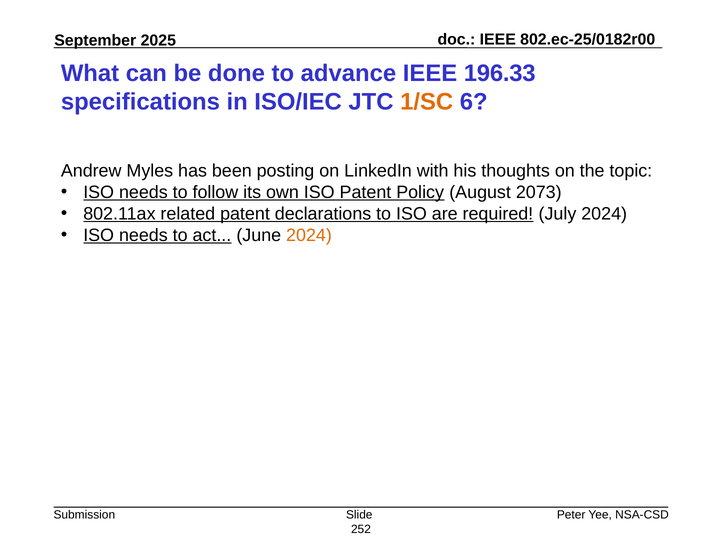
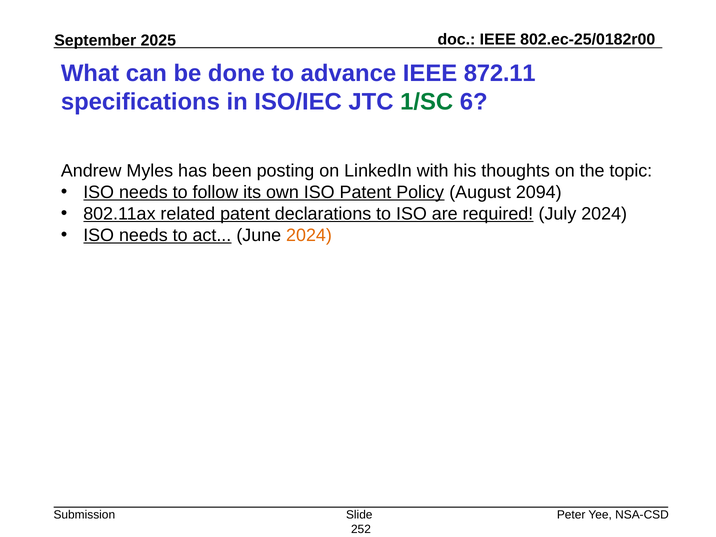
196.33: 196.33 -> 872.11
1/SC colour: orange -> green
2073: 2073 -> 2094
